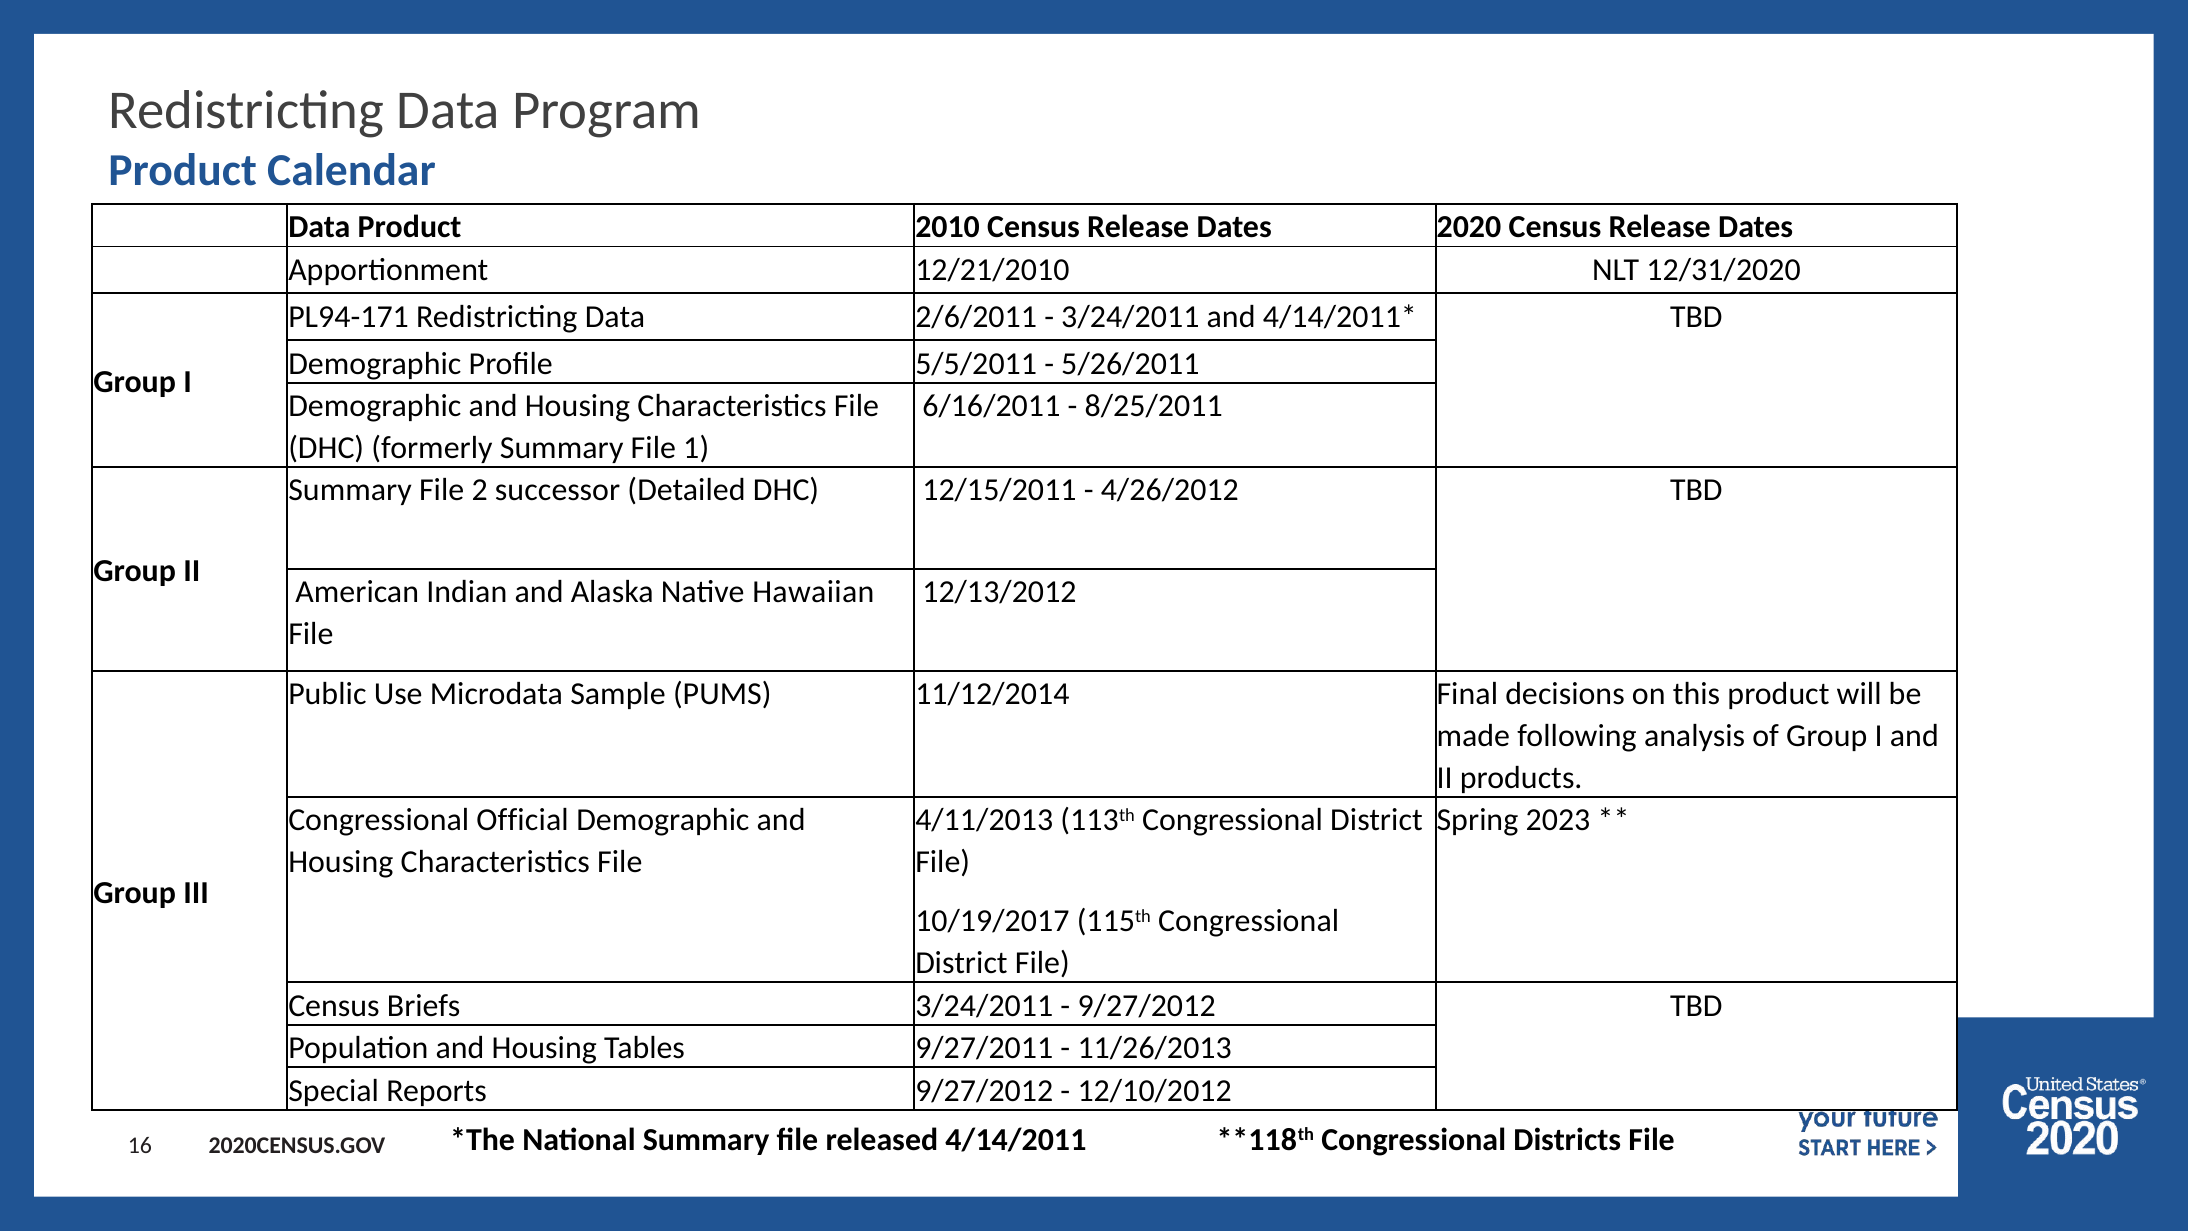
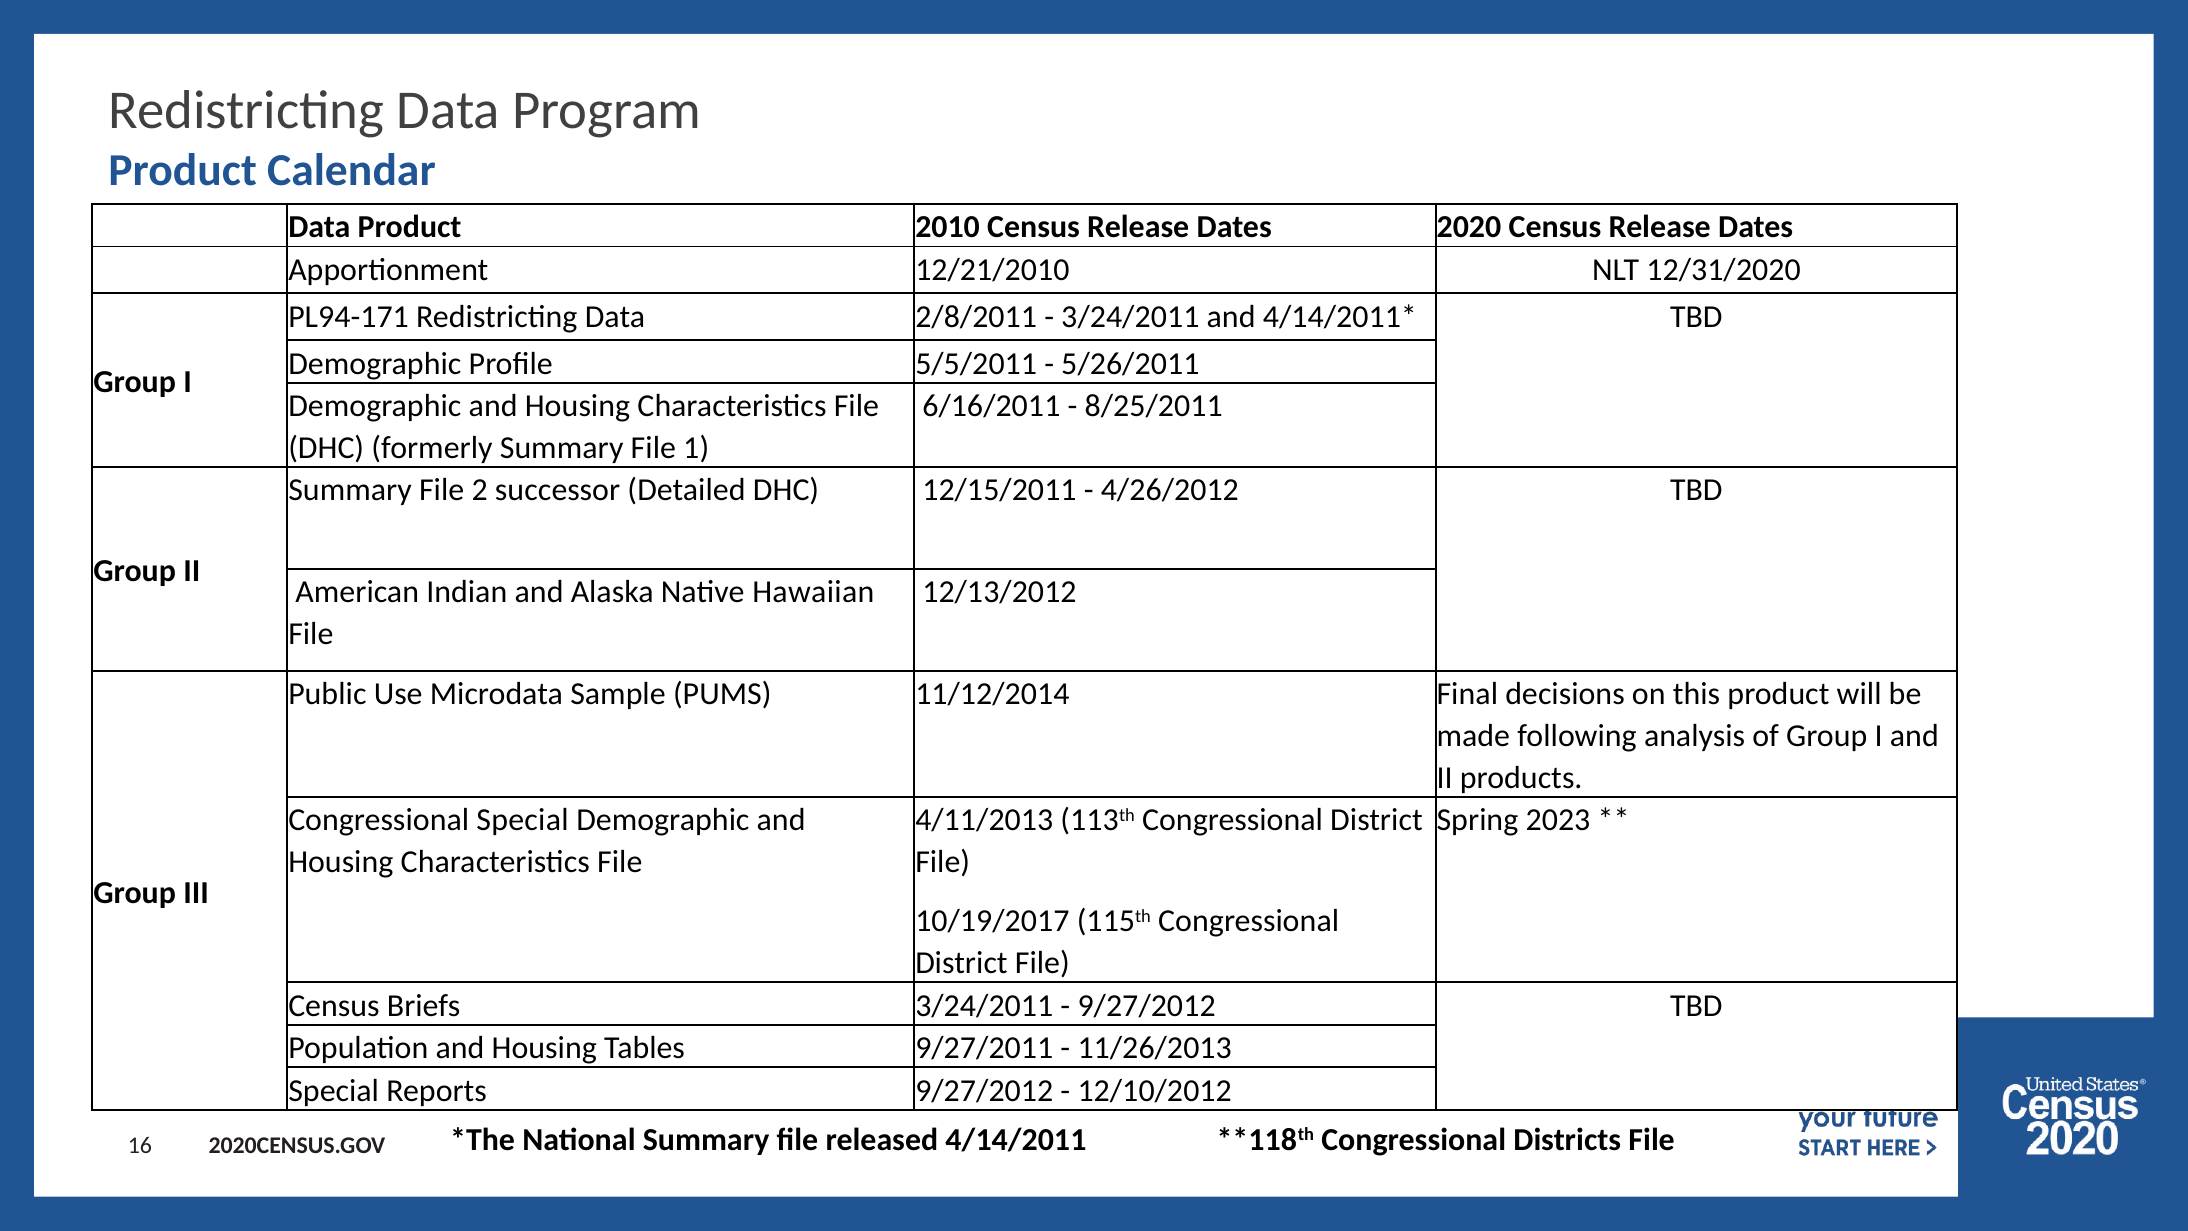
2/6/2011: 2/6/2011 -> 2/8/2011
Congressional Official: Official -> Special
